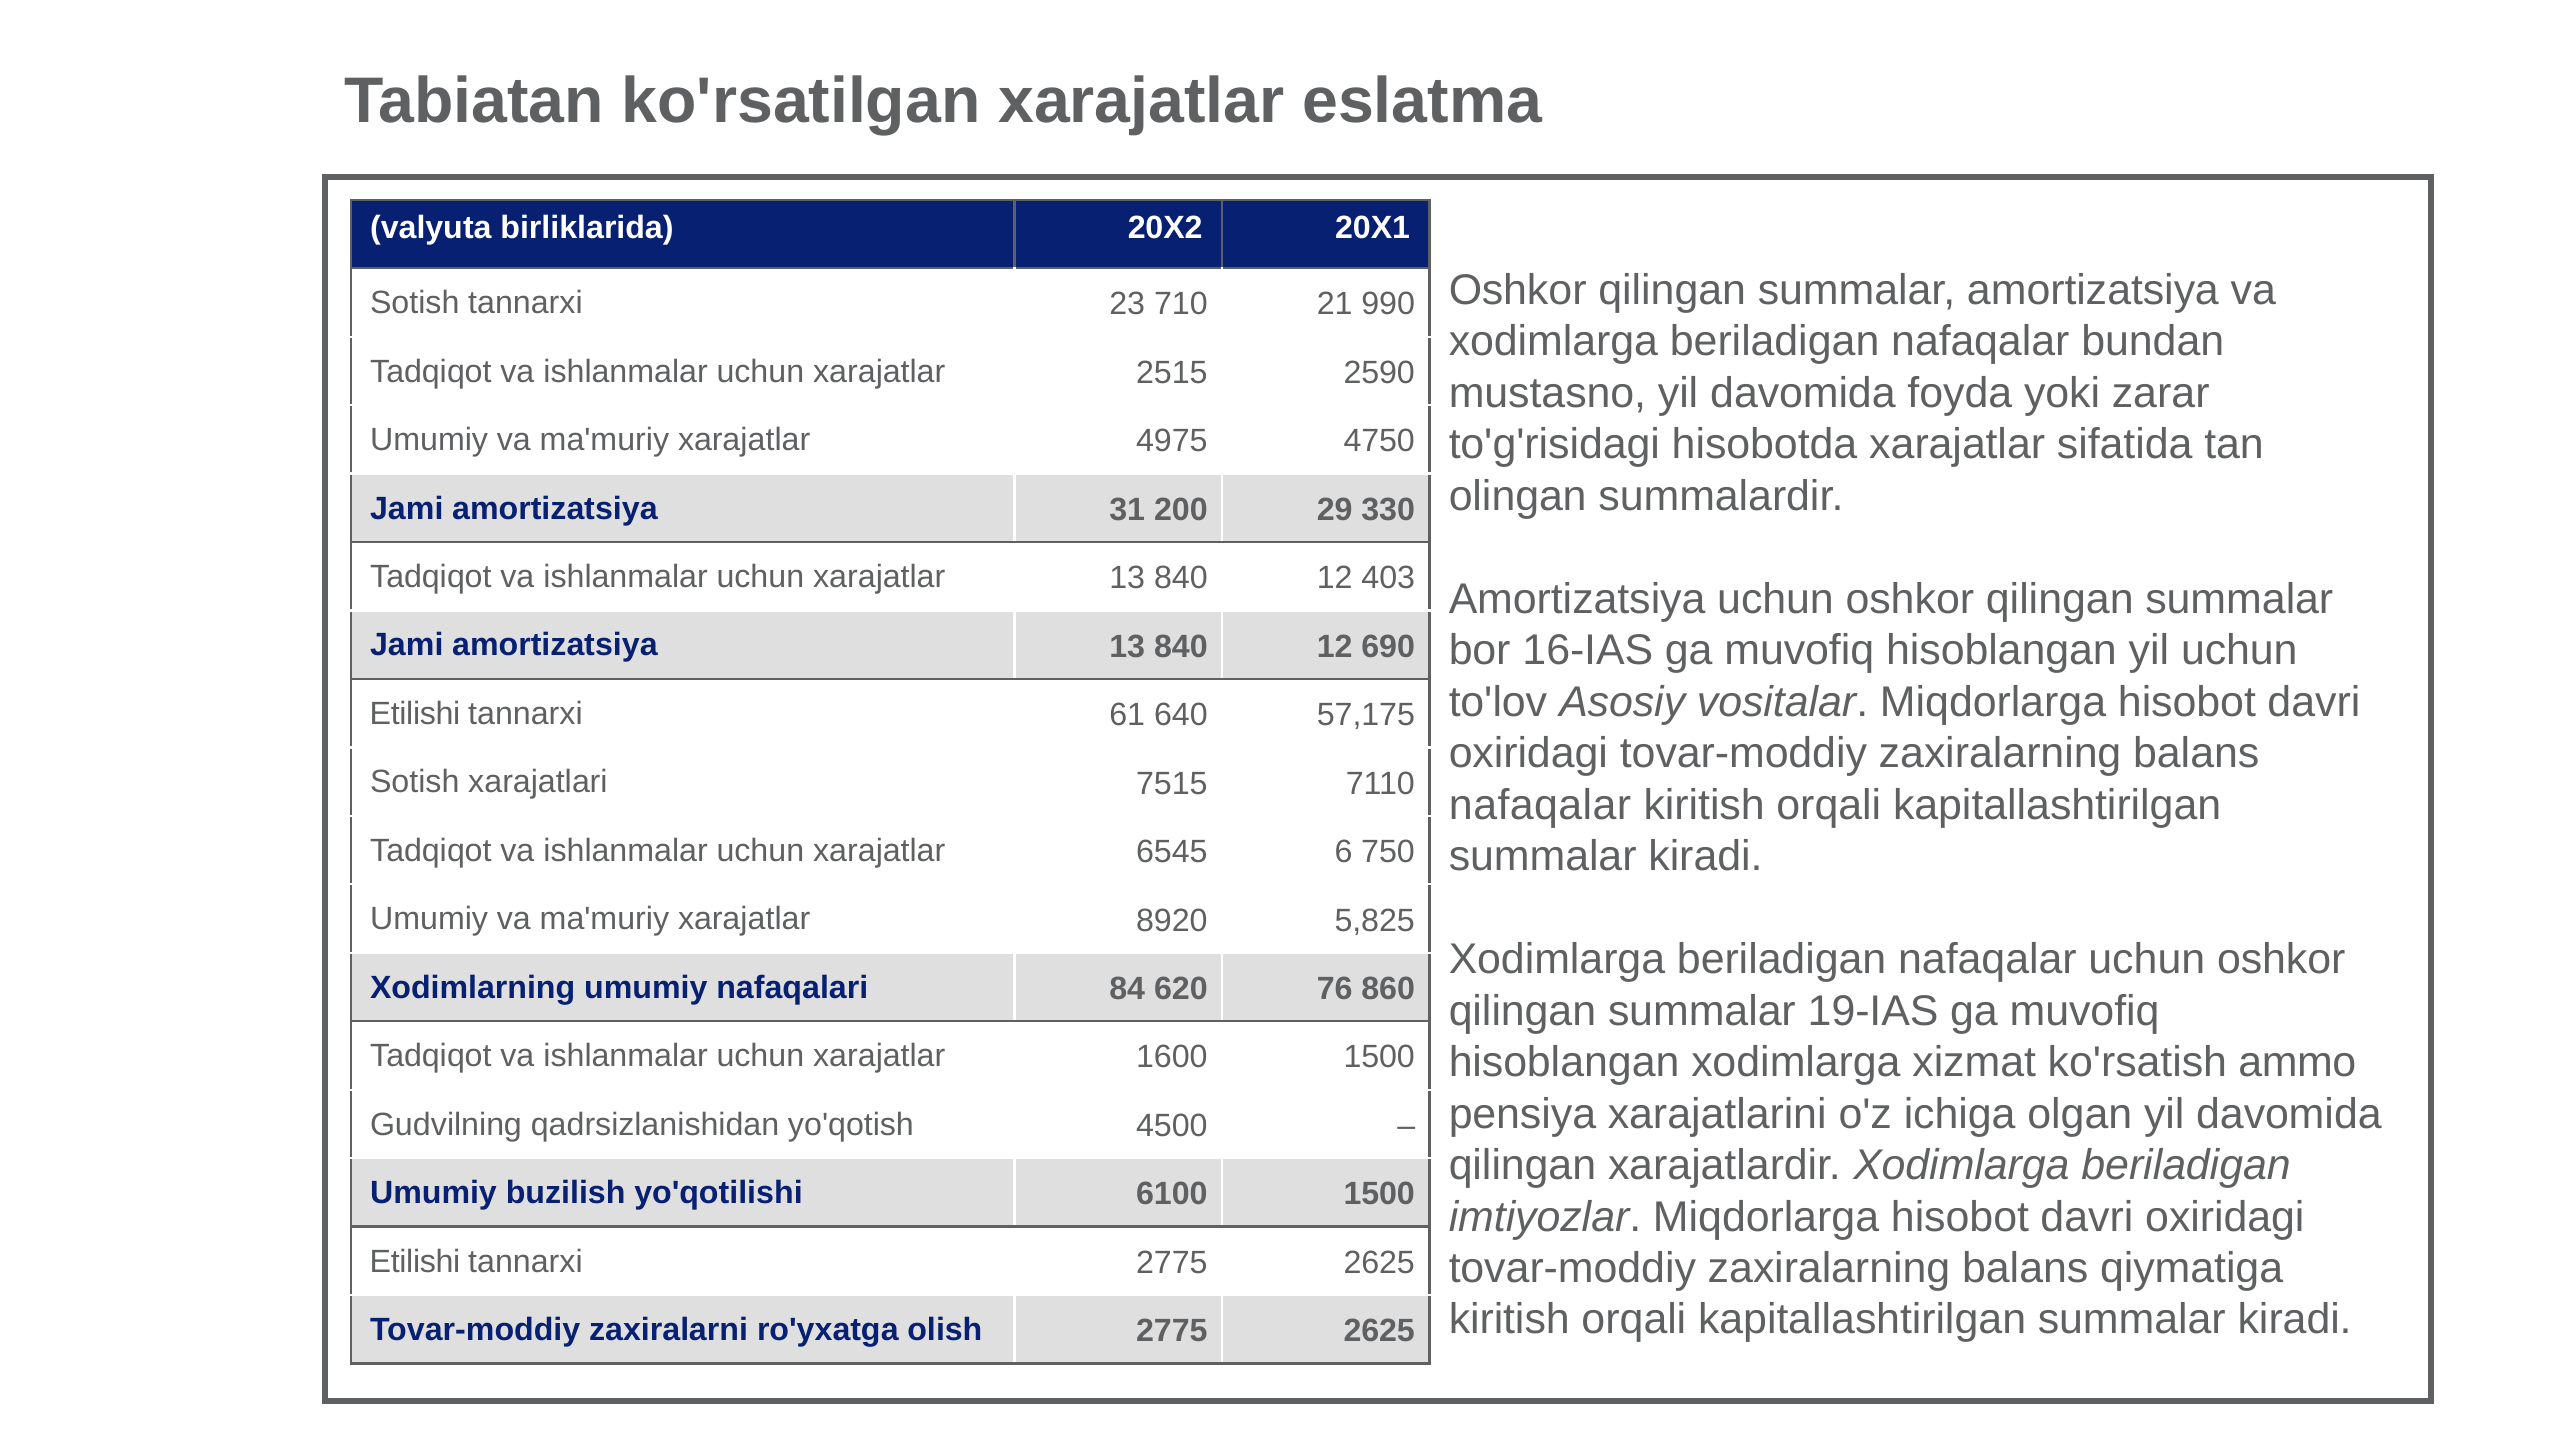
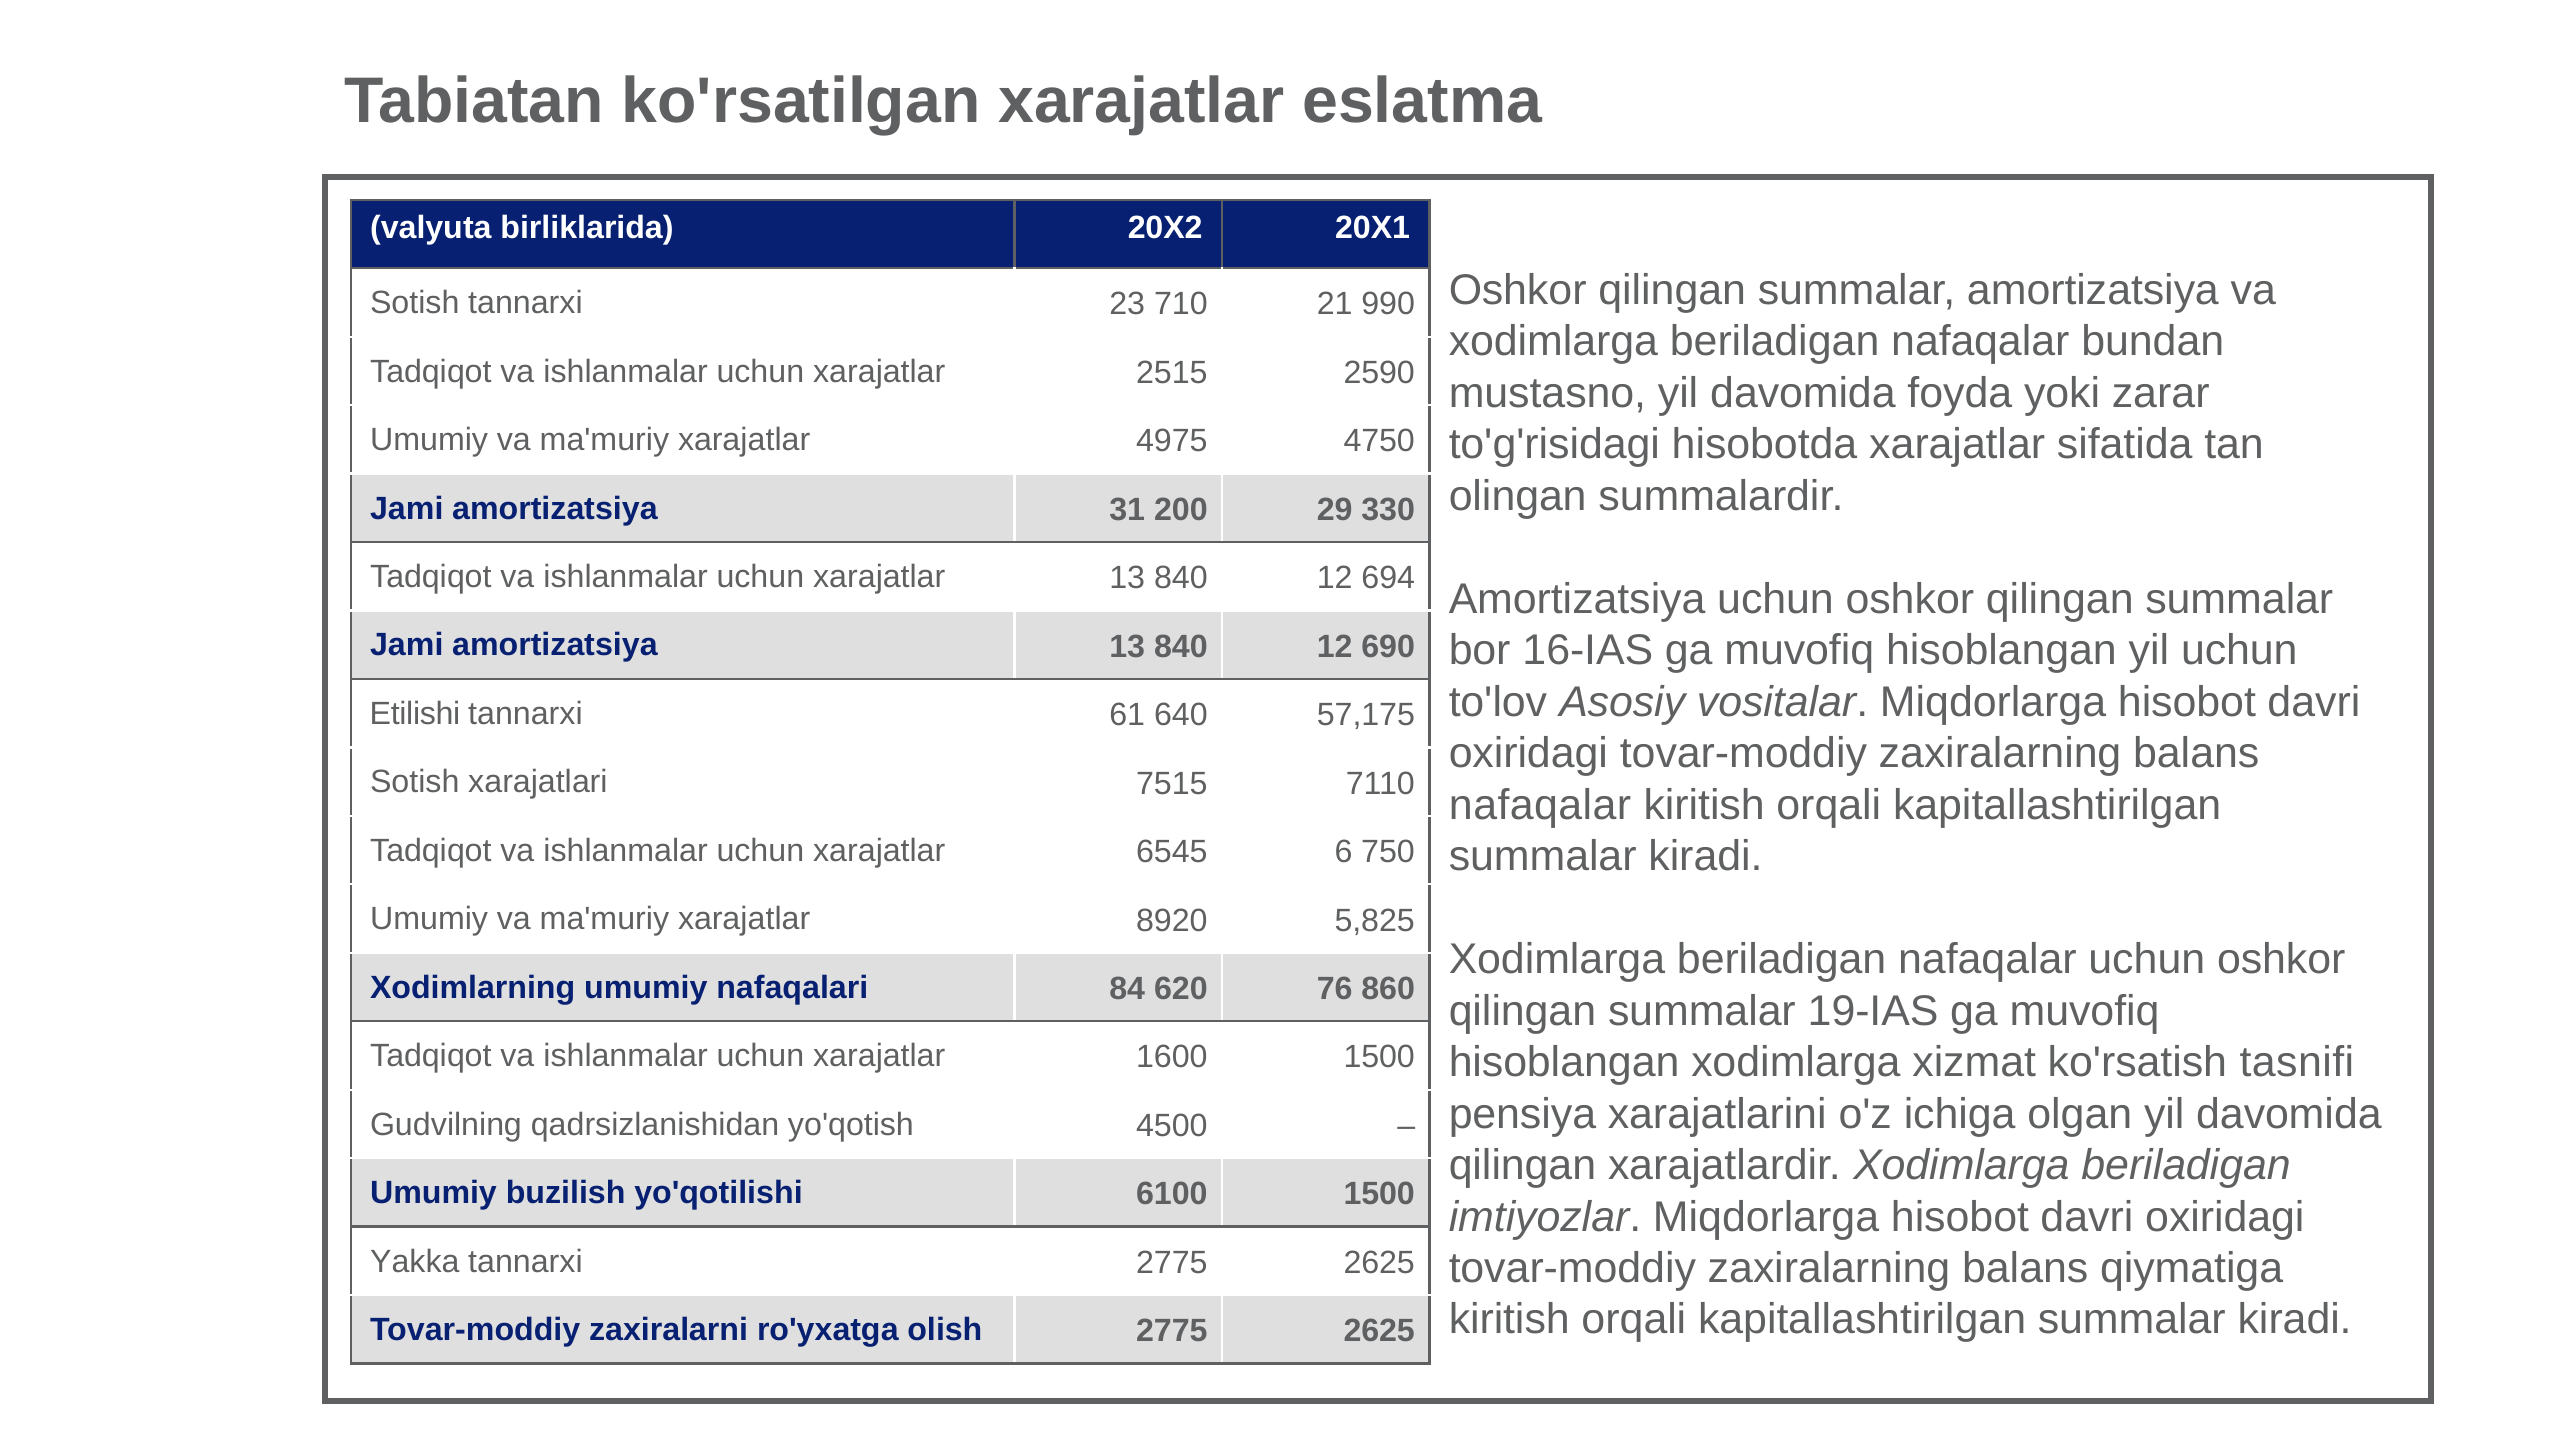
403: 403 -> 694
ammo: ammo -> tasnifi
Etilishi at (415, 1261): Etilishi -> Yakka
